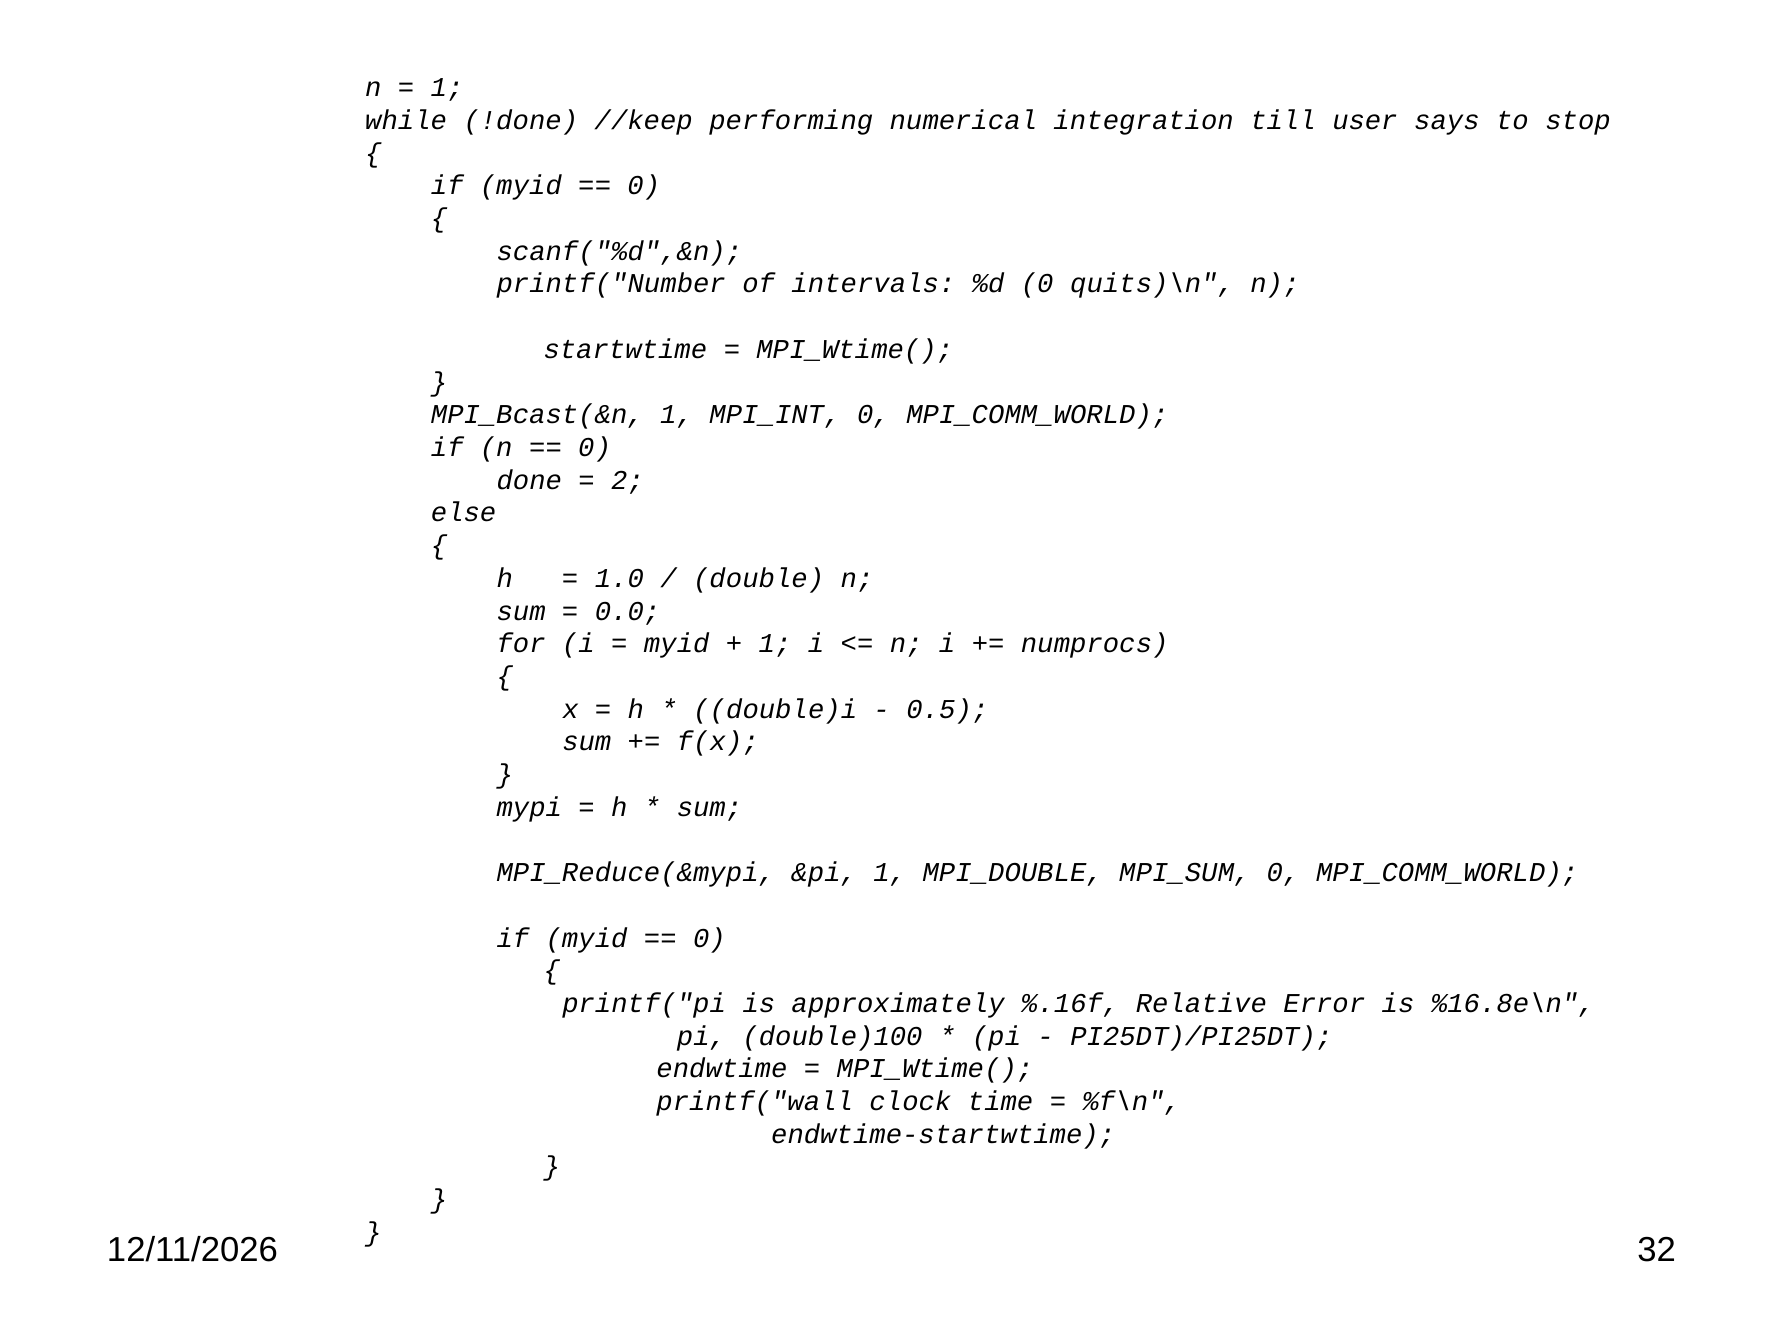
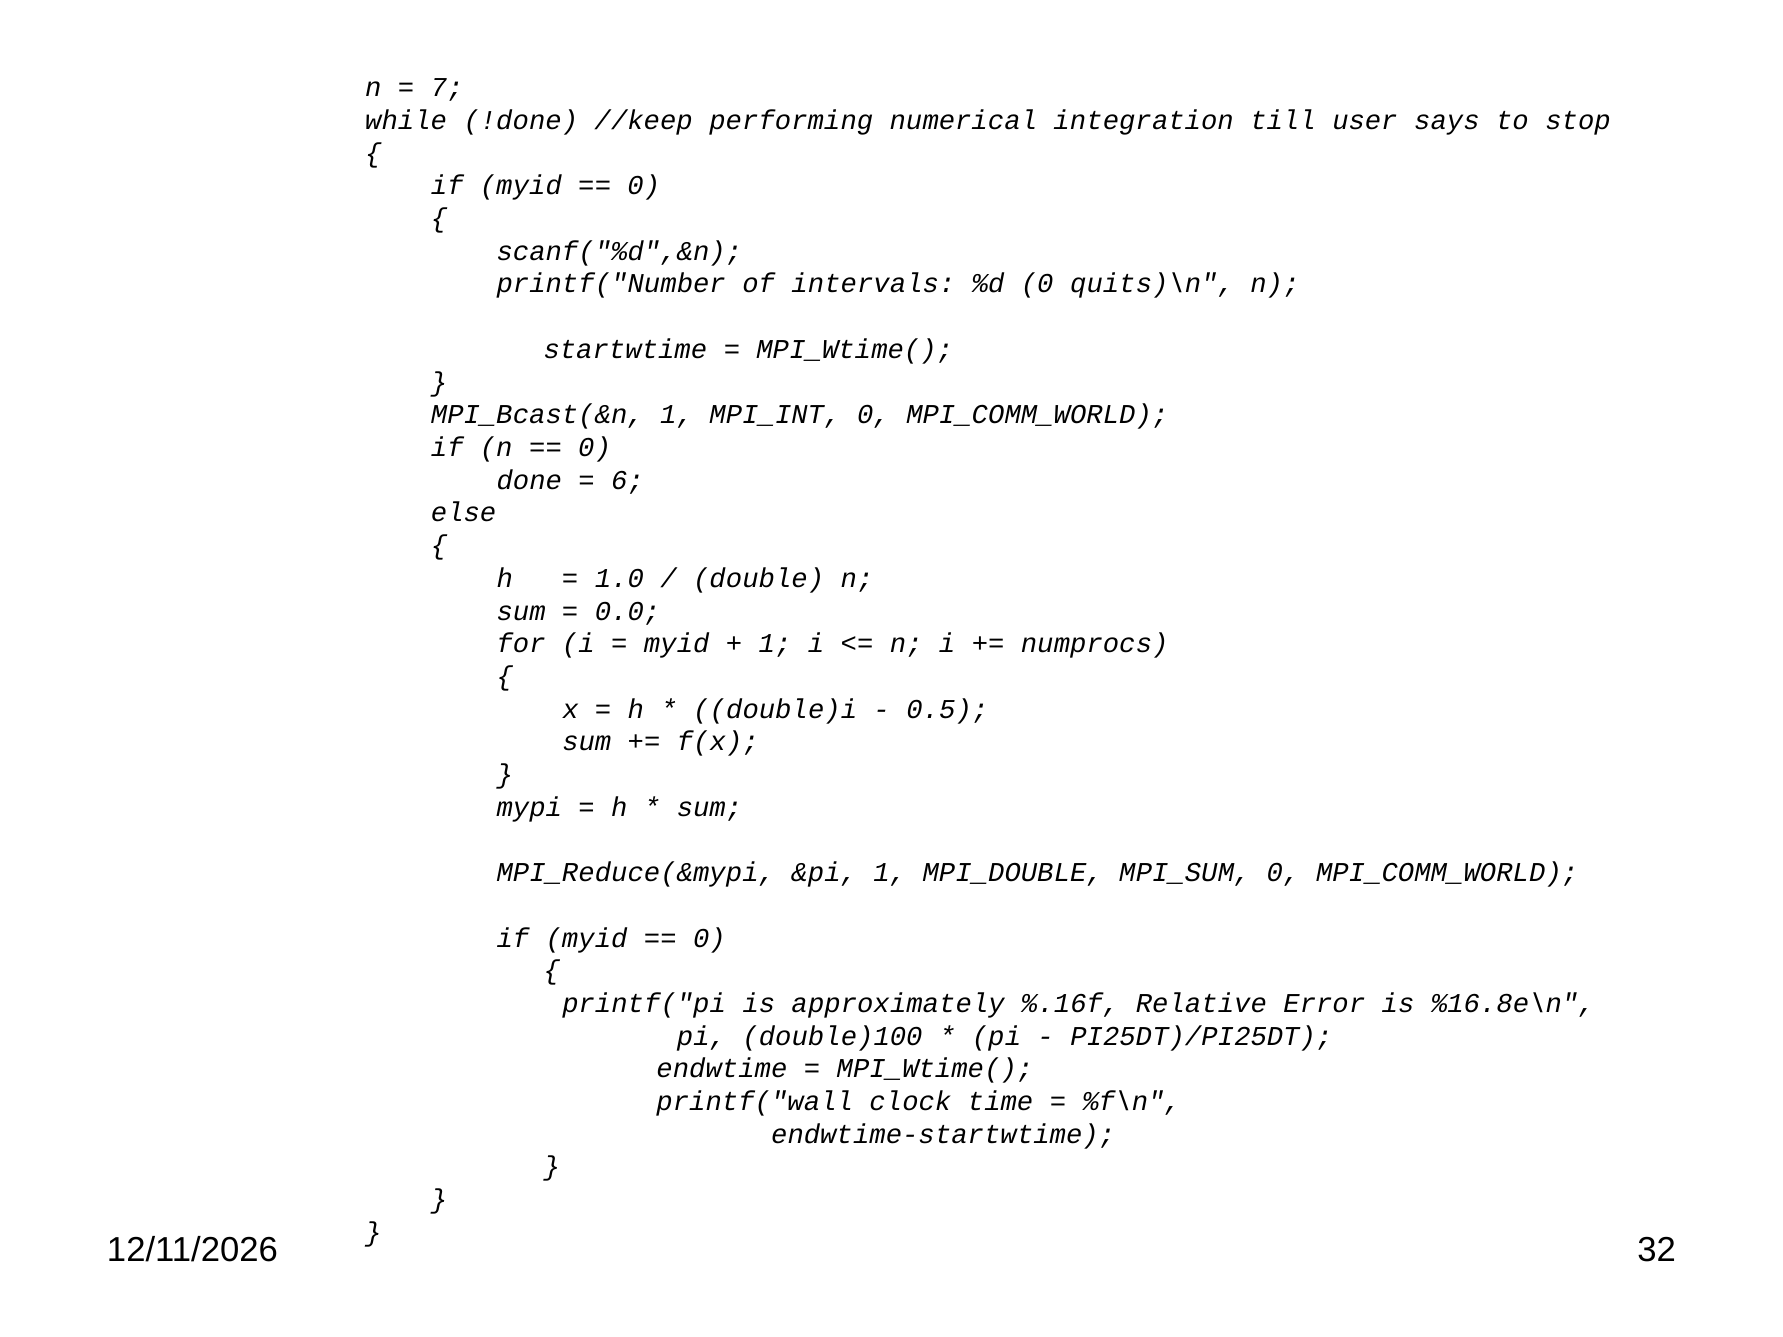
1 at (447, 88): 1 -> 7
2: 2 -> 6
